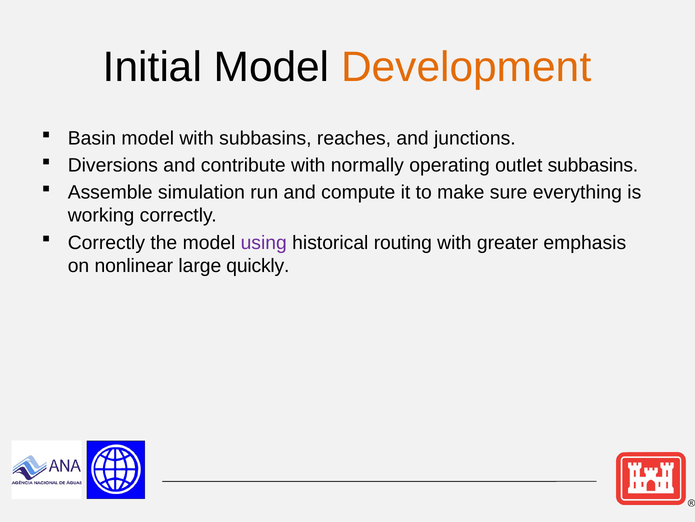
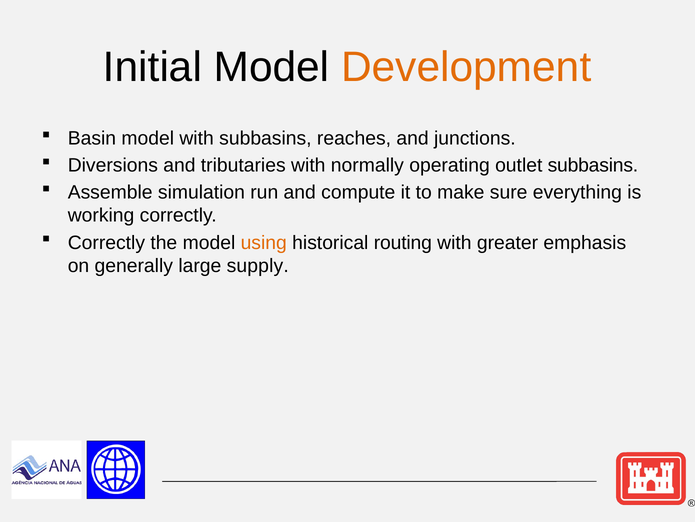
contribute: contribute -> tributaries
using colour: purple -> orange
nonlinear: nonlinear -> generally
quickly: quickly -> supply
